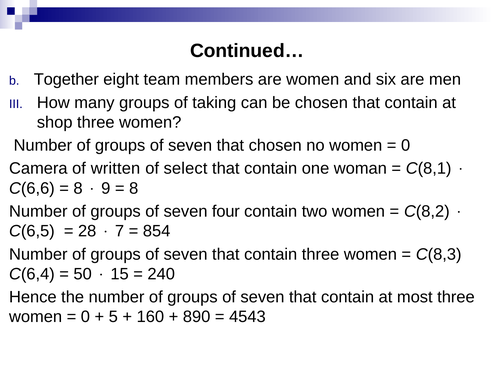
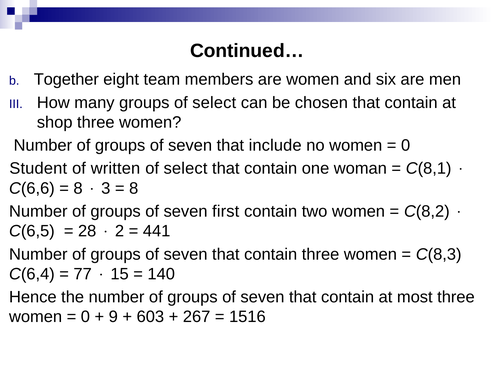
groups of taking: taking -> select
that chosen: chosen -> include
Camera: Camera -> Student
9: 9 -> 3
four: four -> first
7: 7 -> 2
854: 854 -> 441
50: 50 -> 77
240: 240 -> 140
5: 5 -> 9
160: 160 -> 603
890: 890 -> 267
4543: 4543 -> 1516
